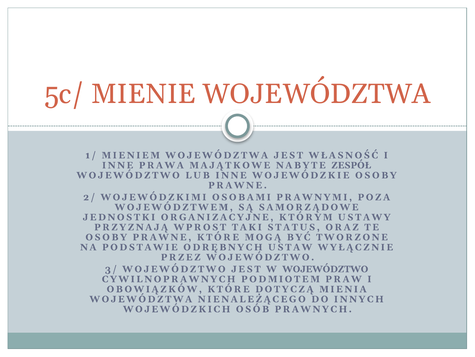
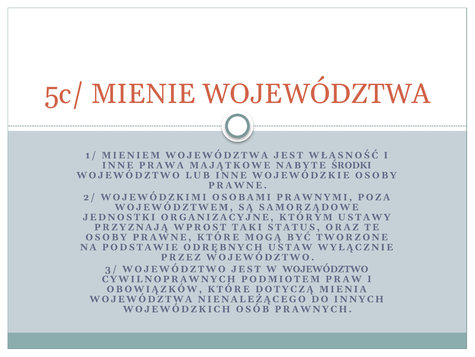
ZESPÓŁ: ZESPÓŁ -> ŚRODKI
